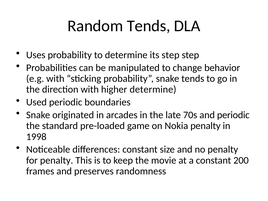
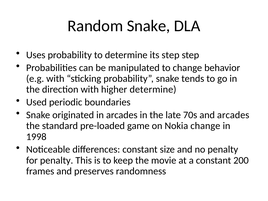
Random Tends: Tends -> Snake
and periodic: periodic -> arcades
Nokia penalty: penalty -> change
